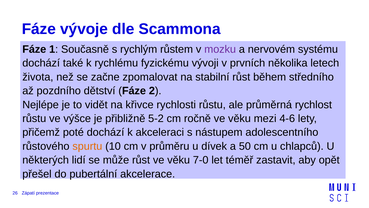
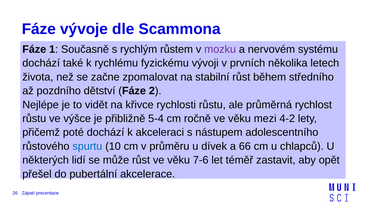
5-2: 5-2 -> 5-4
4-6: 4-6 -> 4-2
spurtu colour: orange -> blue
50: 50 -> 66
7-0: 7-0 -> 7-6
